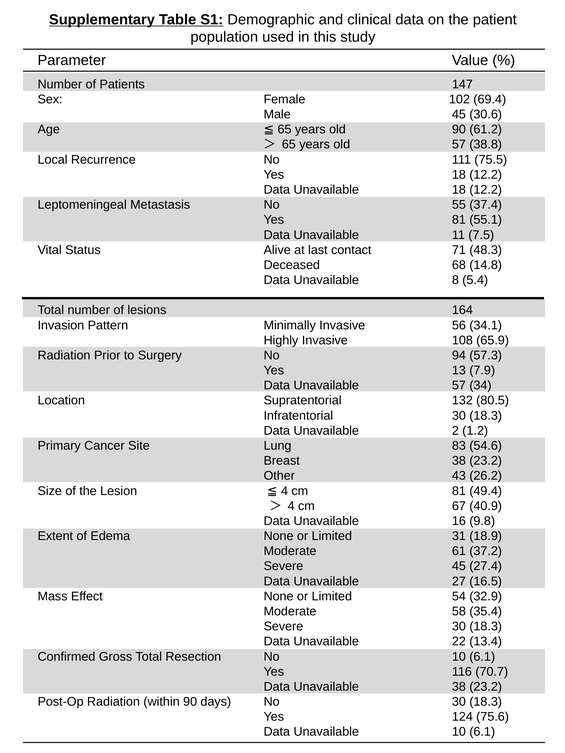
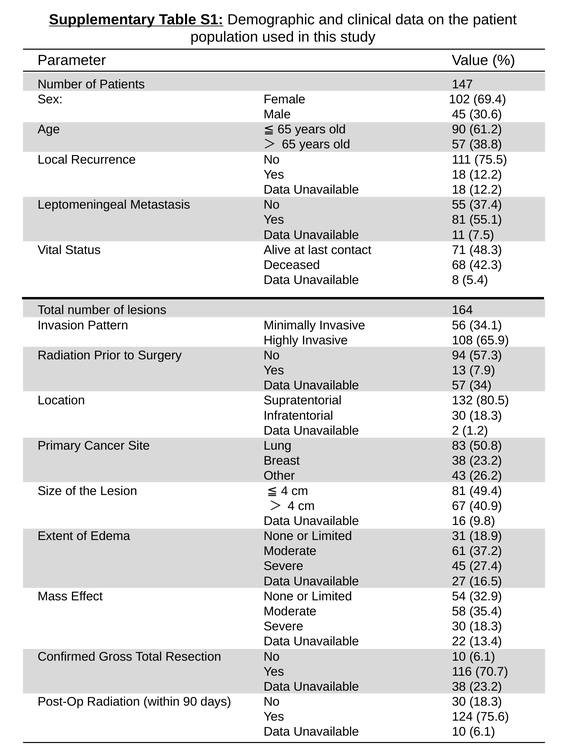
14.8: 14.8 -> 42.3
54.6: 54.6 -> 50.8
